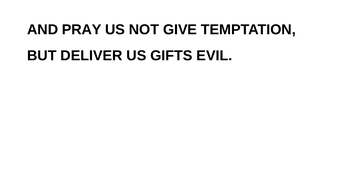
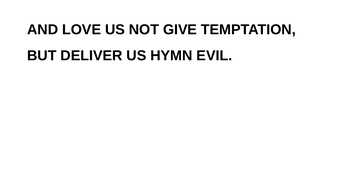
PRAY: PRAY -> LOVE
GIFTS: GIFTS -> HYMN
